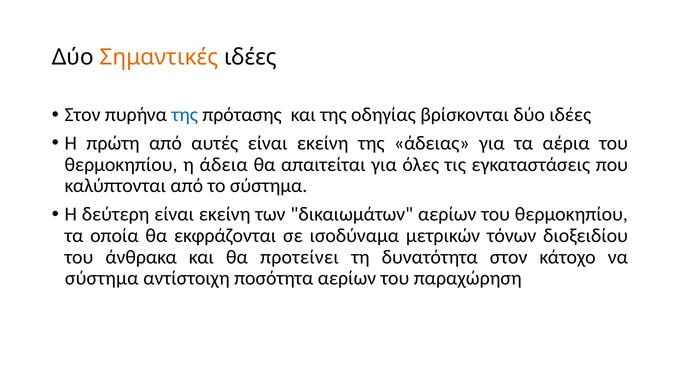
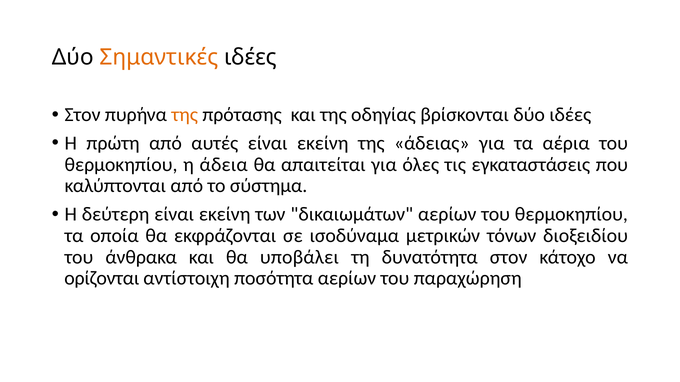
της at (185, 115) colour: blue -> orange
προτείνει: προτείνει -> υποβάλει
σύστημα at (102, 279): σύστημα -> ορίζονται
